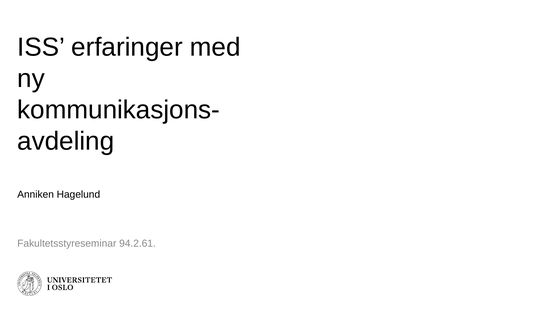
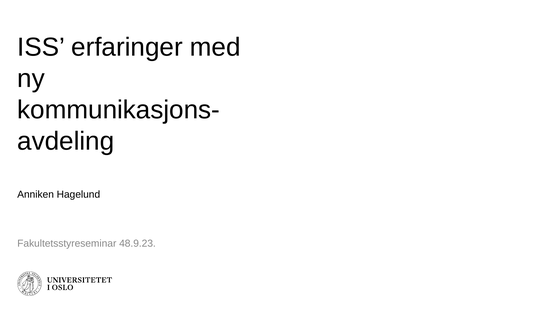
94.2.61: 94.2.61 -> 48.9.23
